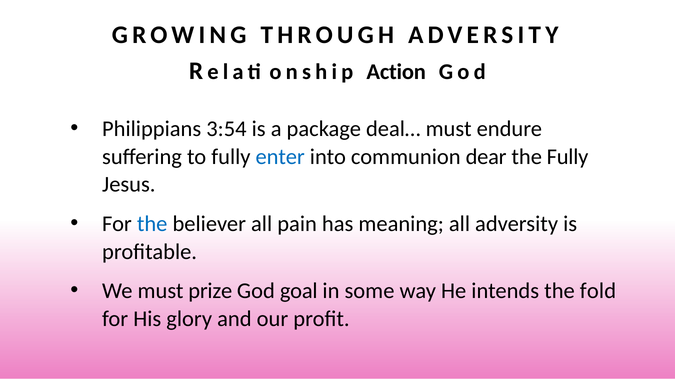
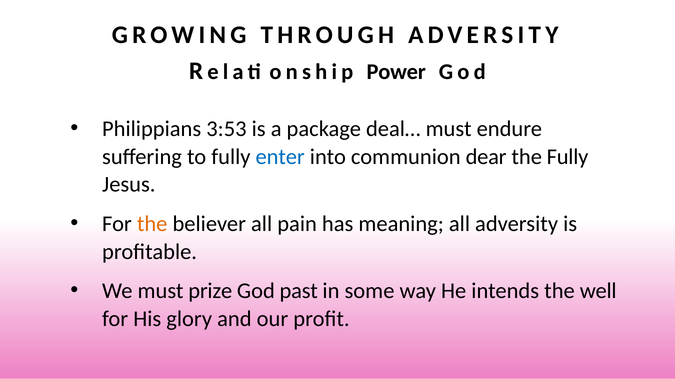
Action: Action -> Power
3:54: 3:54 -> 3:53
the at (152, 224) colour: blue -> orange
goal: goal -> past
fold: fold -> well
